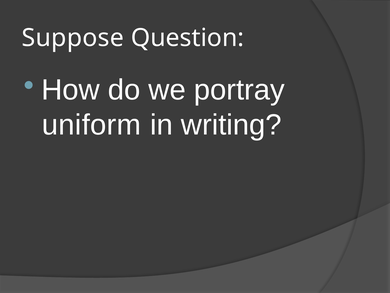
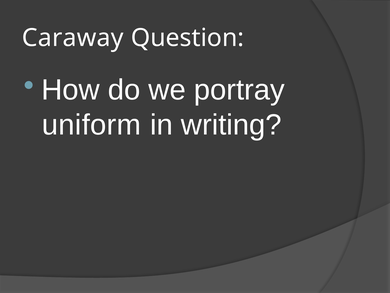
Suppose: Suppose -> Caraway
